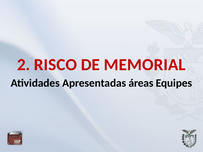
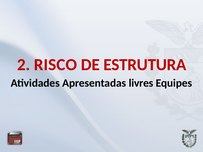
MEMORIAL: MEMORIAL -> ESTRUTURA
áreas: áreas -> livres
